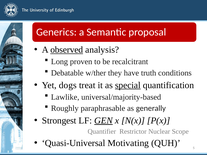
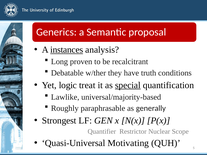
observed: observed -> instances
dogs: dogs -> logic
GEN underline: present -> none
